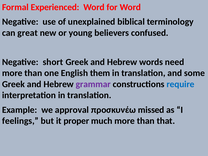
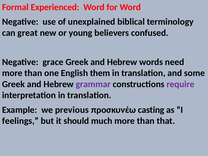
short: short -> grace
require colour: blue -> purple
approval: approval -> previous
missed: missed -> casting
proper: proper -> should
